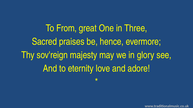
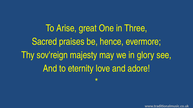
From: From -> Arise
